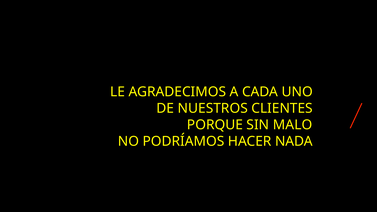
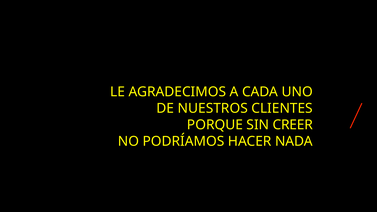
MALO: MALO -> CREER
